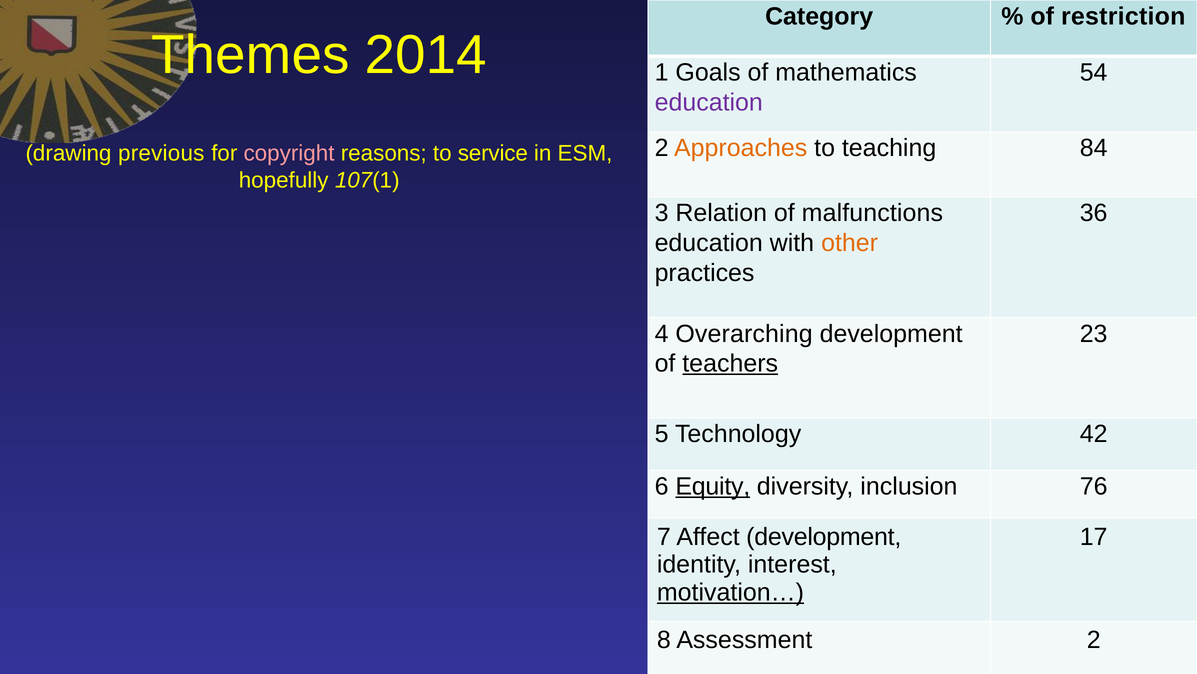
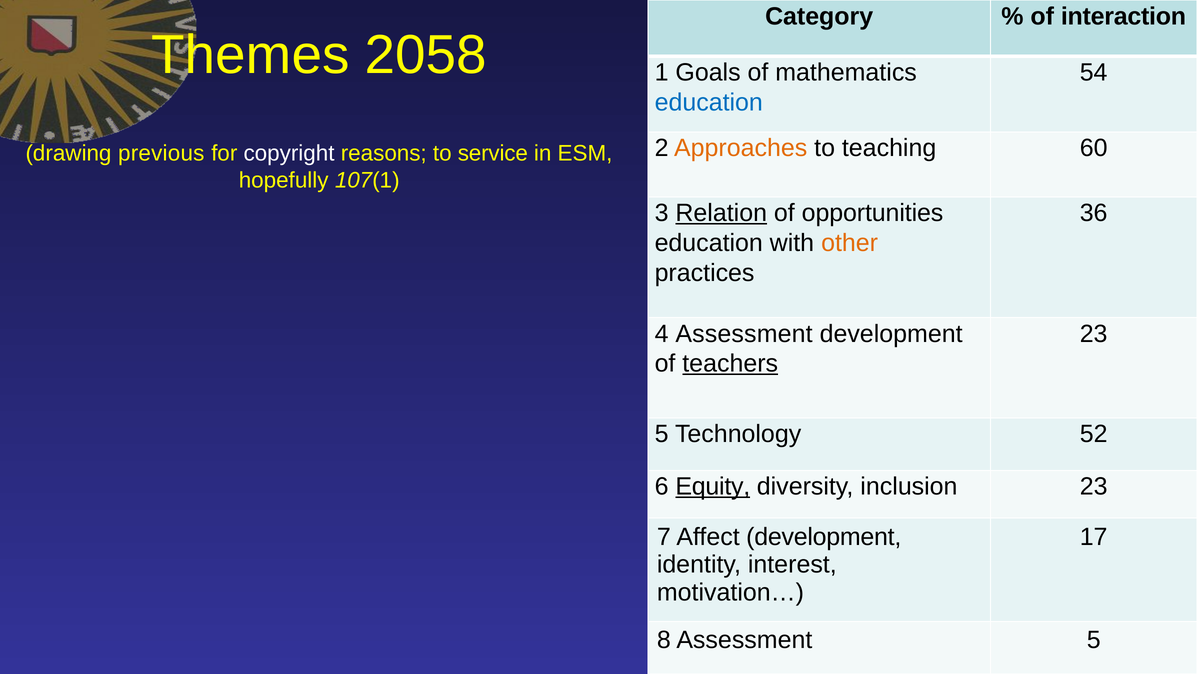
restriction: restriction -> interaction
2014: 2014 -> 2058
education at (709, 102) colour: purple -> blue
84: 84 -> 60
copyright colour: pink -> white
Relation underline: none -> present
malfunctions: malfunctions -> opportunities
4 Overarching: Overarching -> Assessment
42: 42 -> 52
inclusion 76: 76 -> 23
motivation… underline: present -> none
Assessment 2: 2 -> 5
